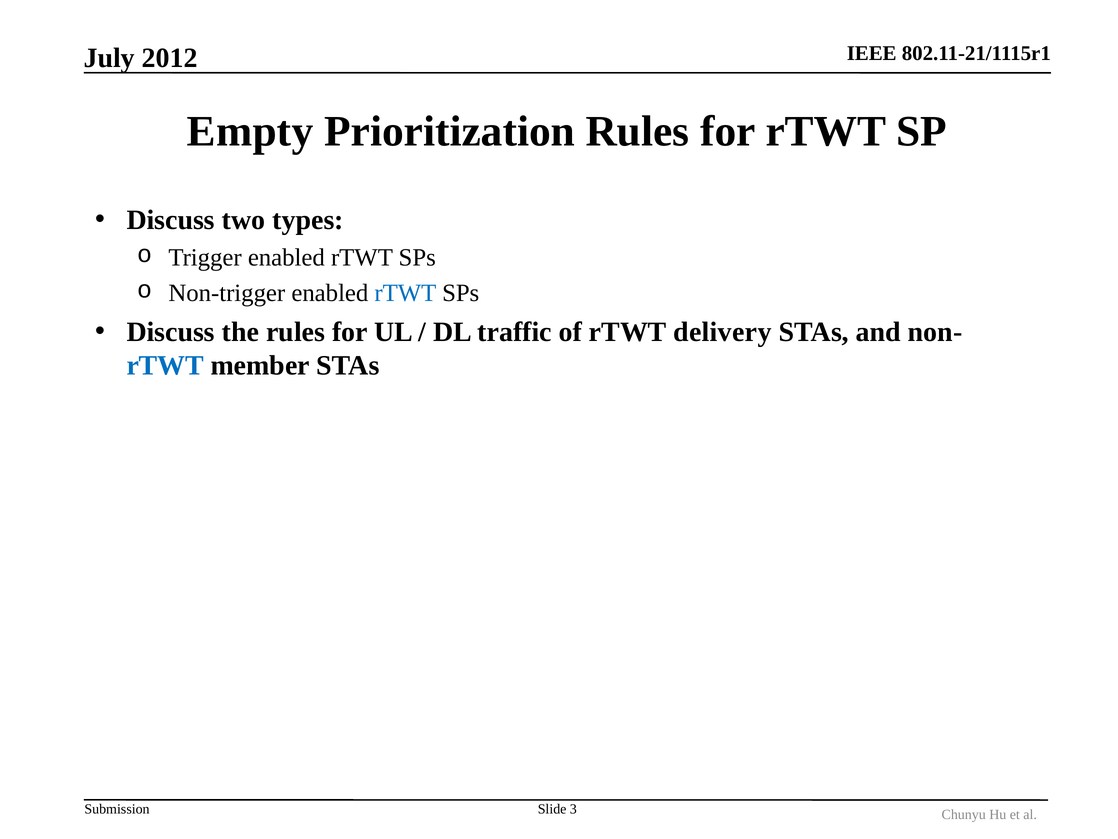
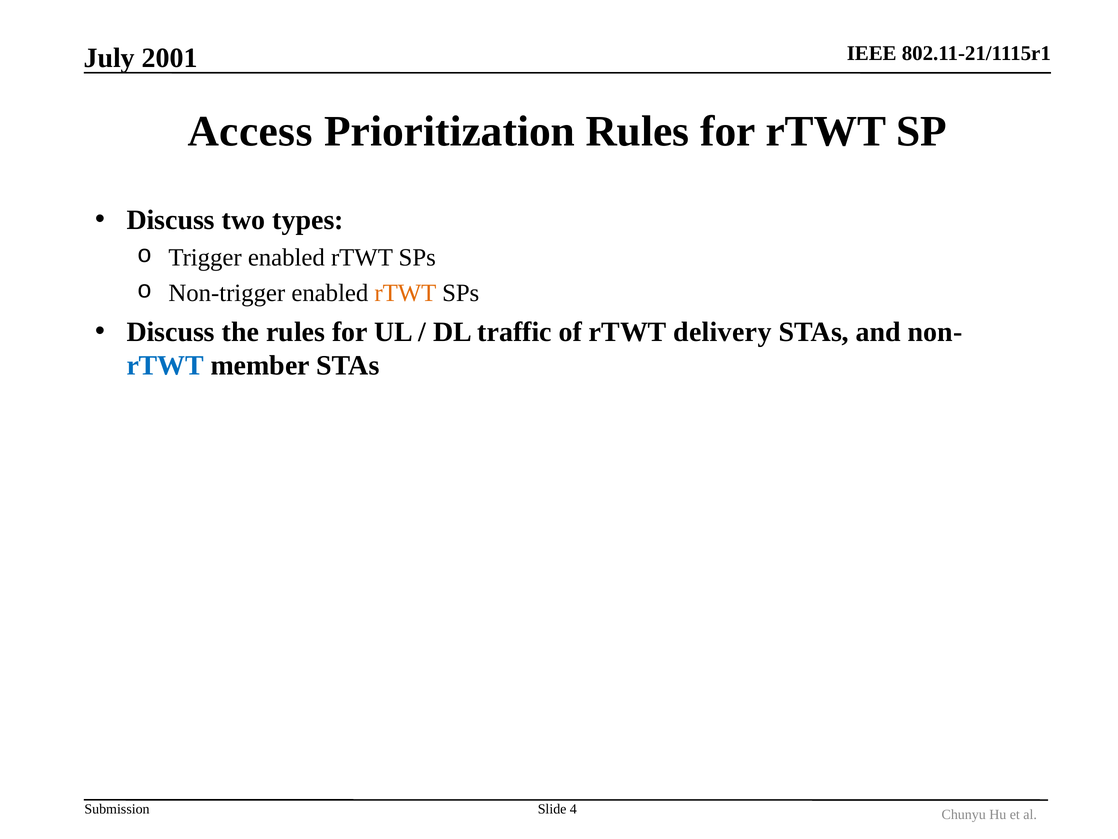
2012: 2012 -> 2001
Empty: Empty -> Access
rTWT at (405, 293) colour: blue -> orange
3: 3 -> 4
